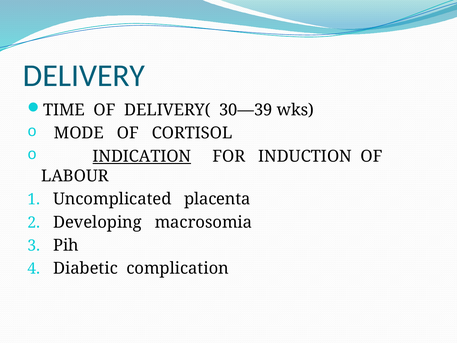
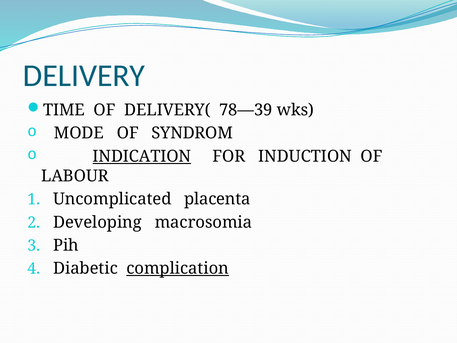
30—39: 30—39 -> 78—39
CORTISOL: CORTISOL -> SYNDROM
complication underline: none -> present
